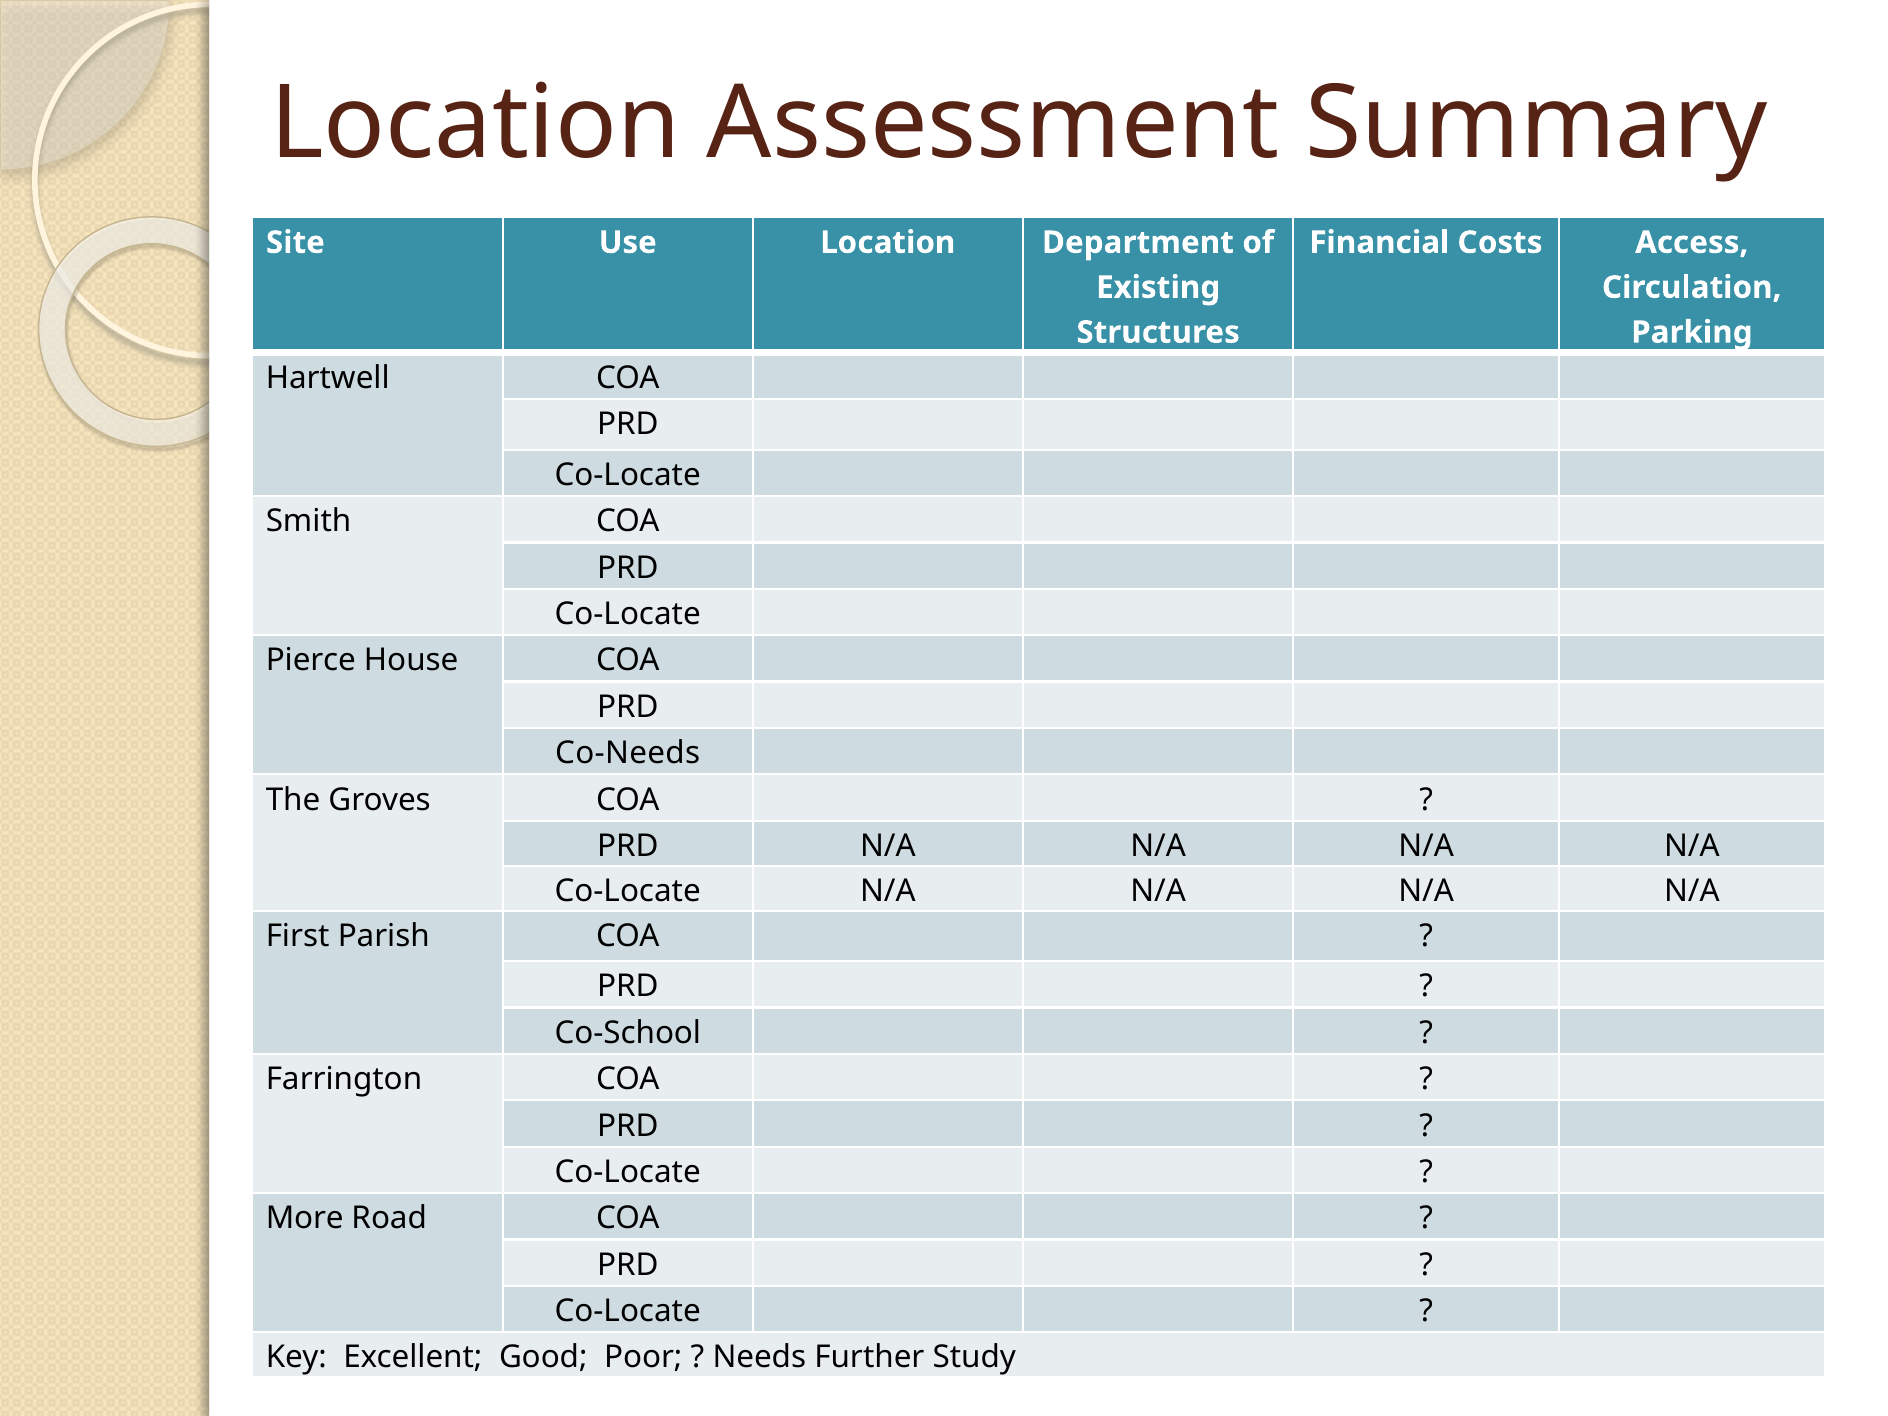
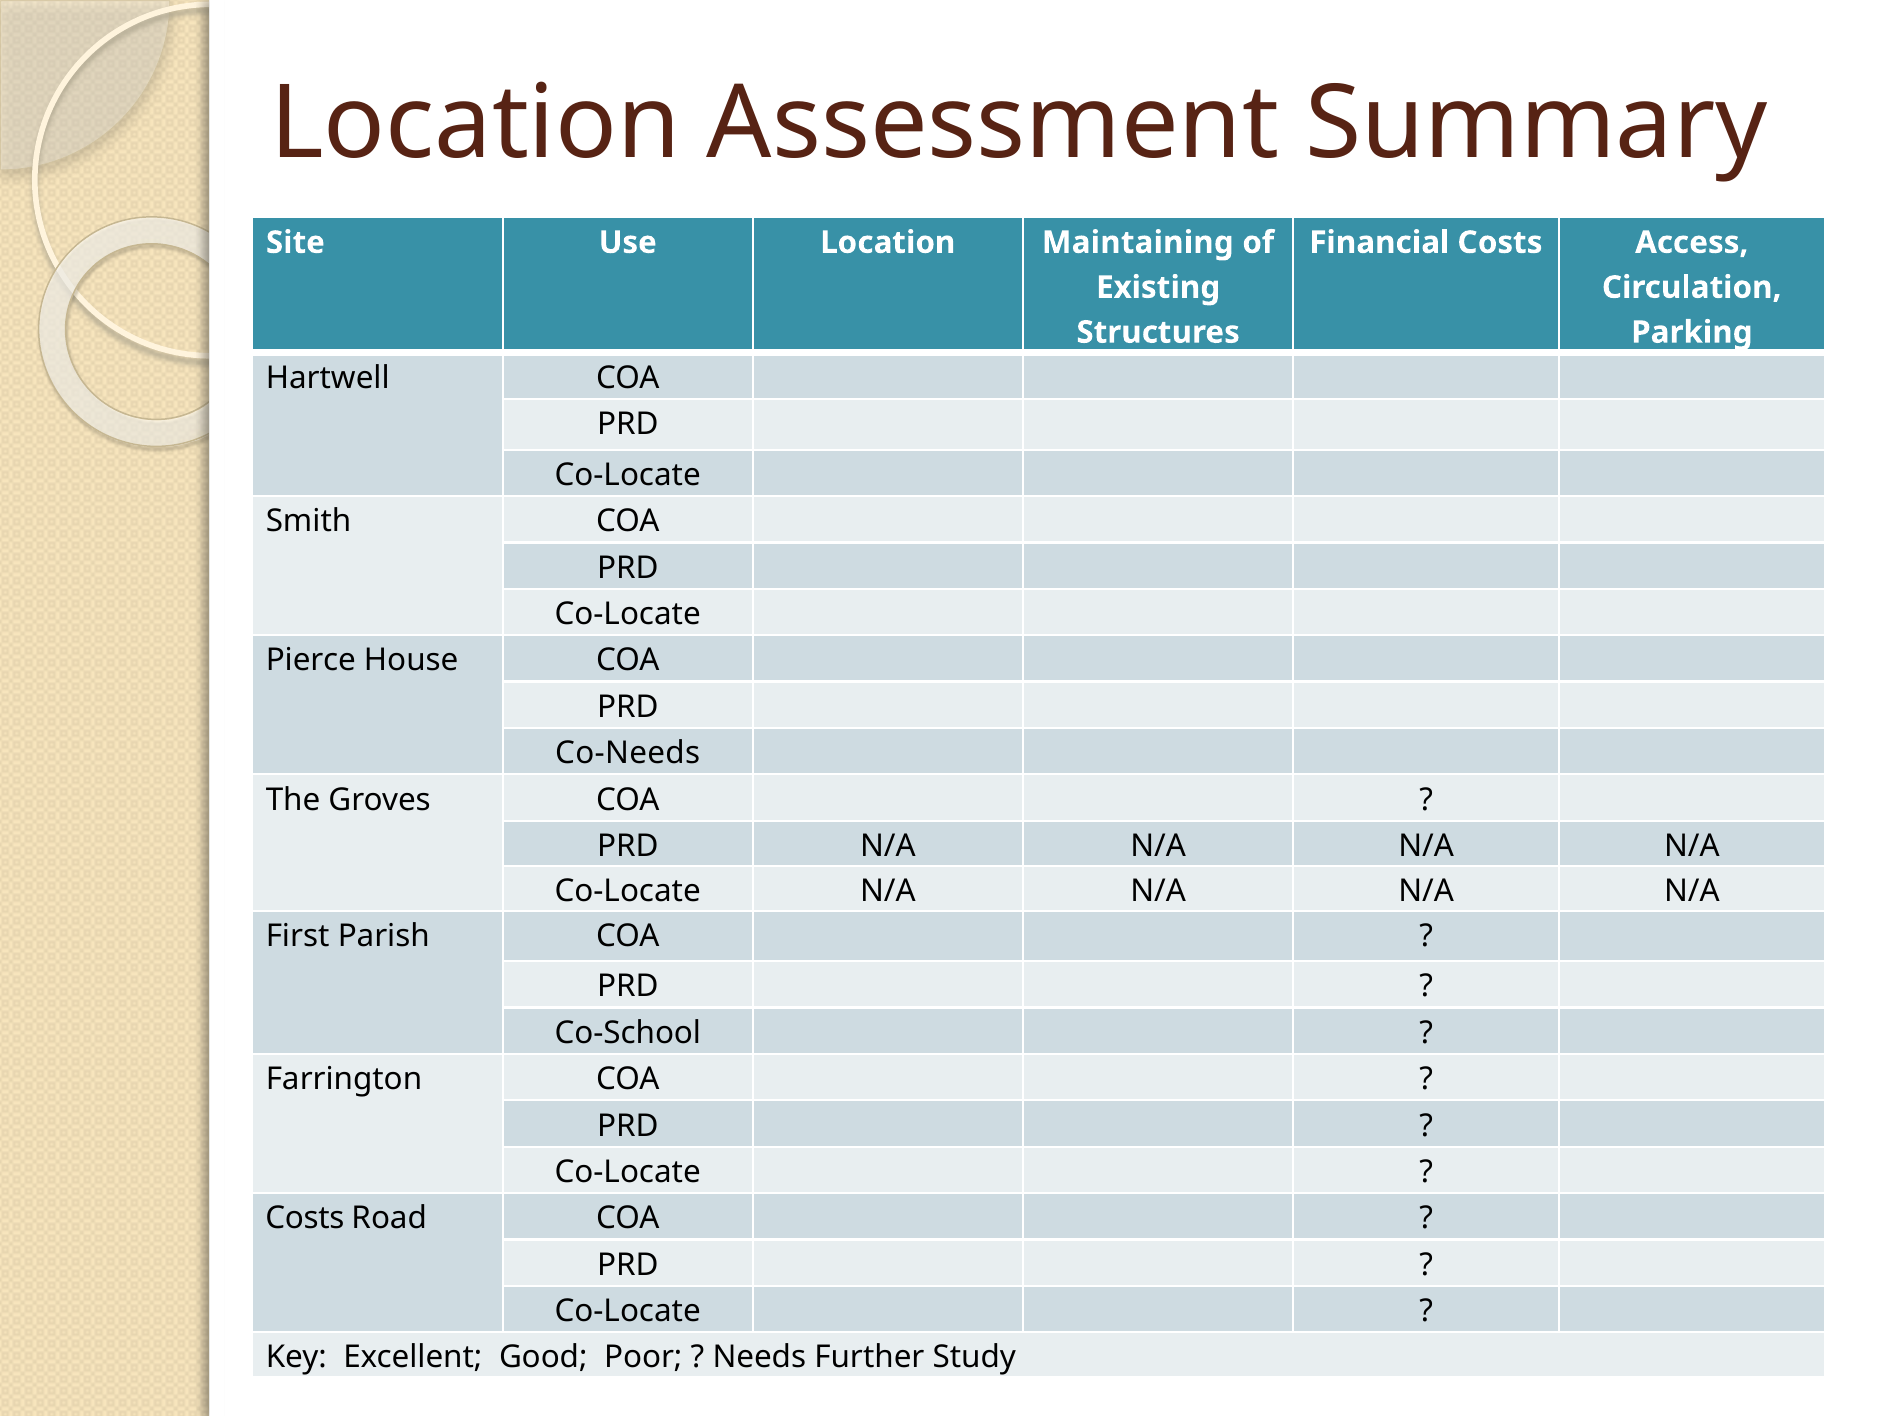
Department: Department -> Maintaining
More at (305, 1218): More -> Costs
